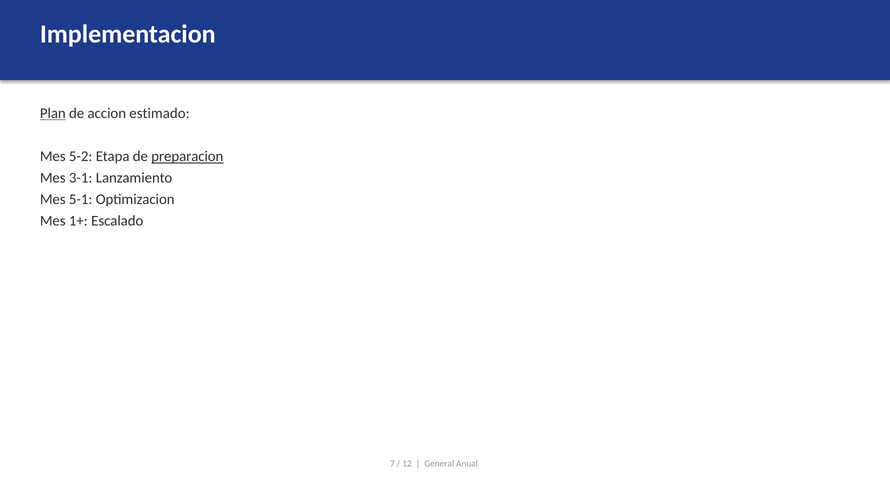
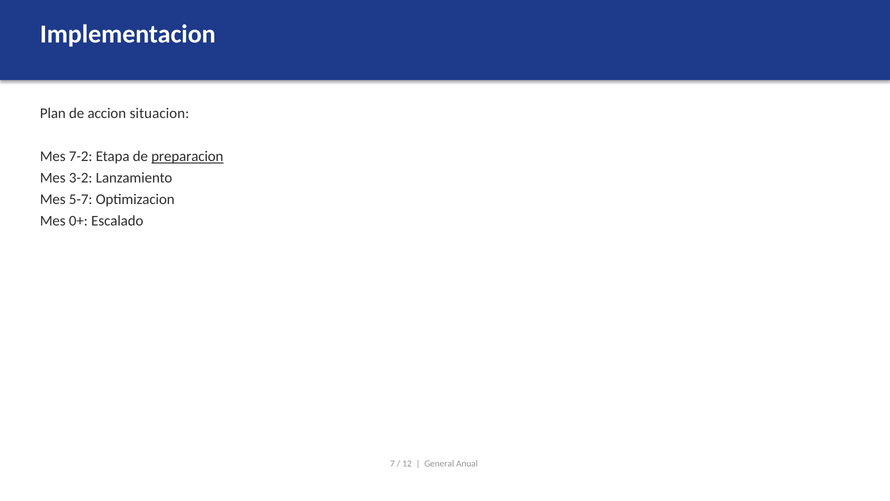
Plan underline: present -> none
estimado: estimado -> situacion
5-2: 5-2 -> 7-2
3-1: 3-1 -> 3-2
5-1: 5-1 -> 5-7
1+: 1+ -> 0+
